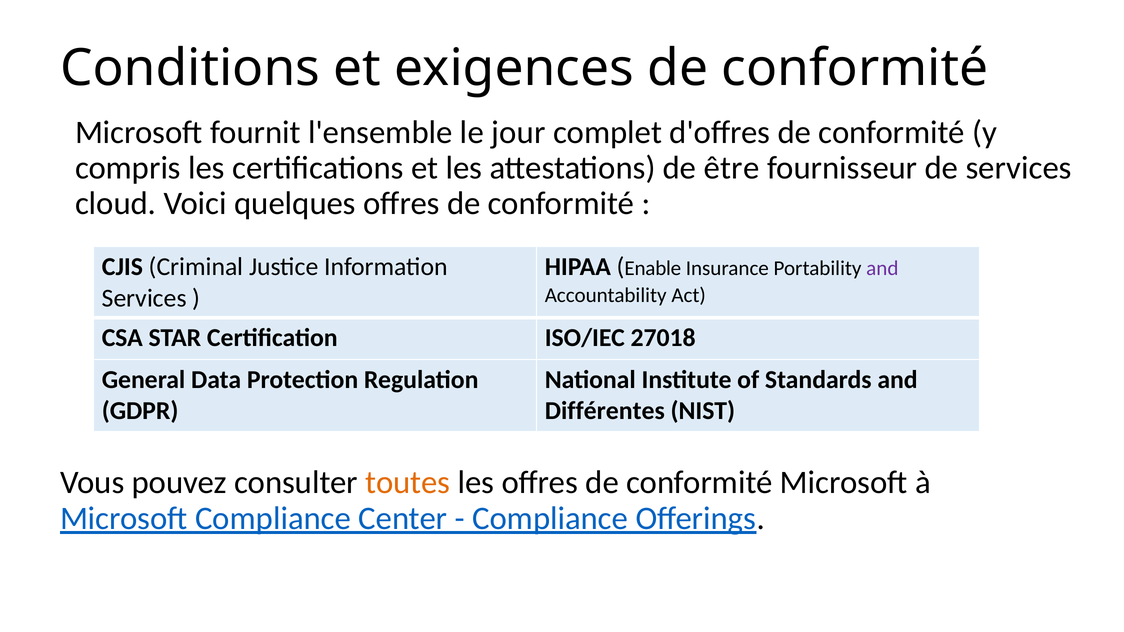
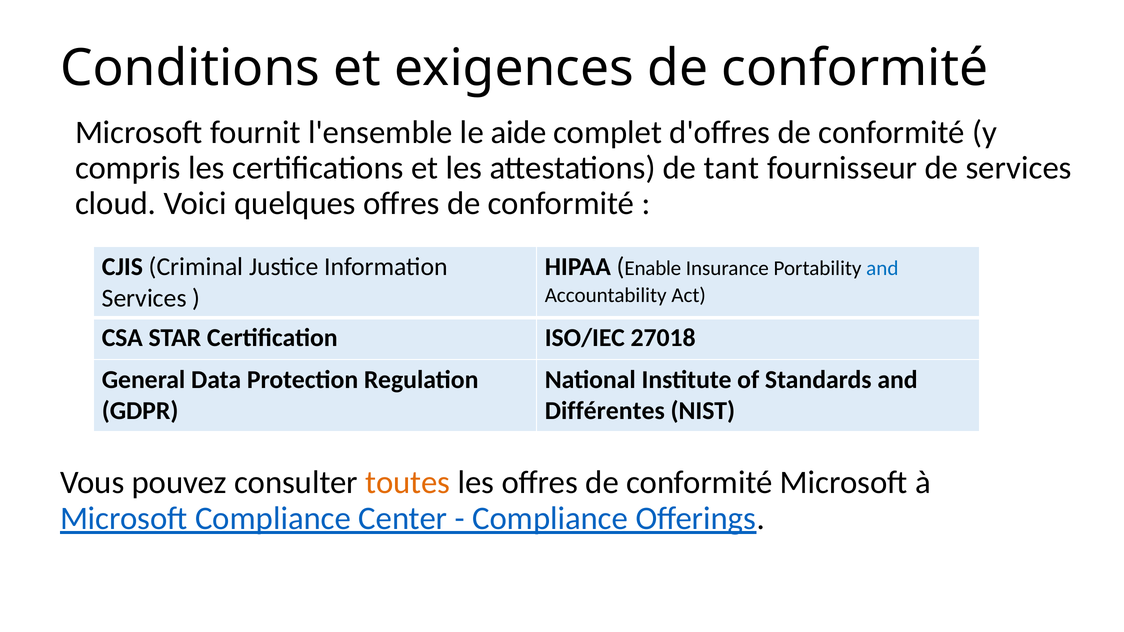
jour: jour -> aide
être: être -> tant
and at (882, 268) colour: purple -> blue
